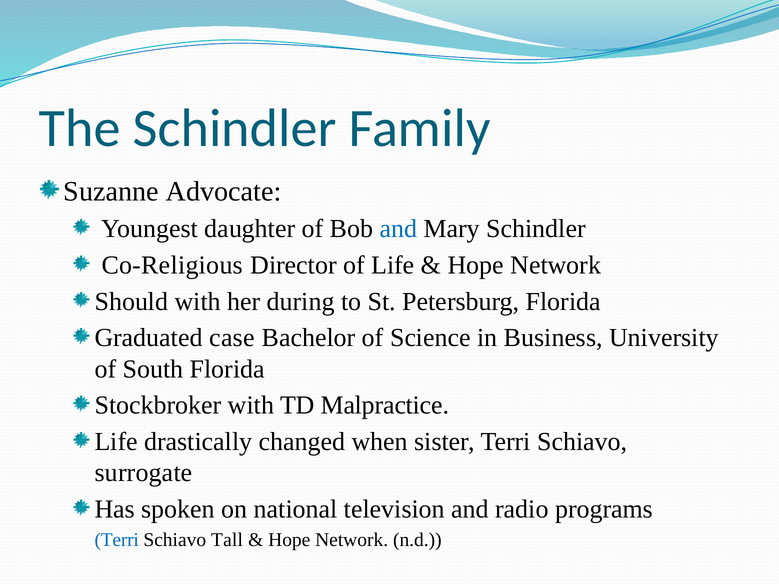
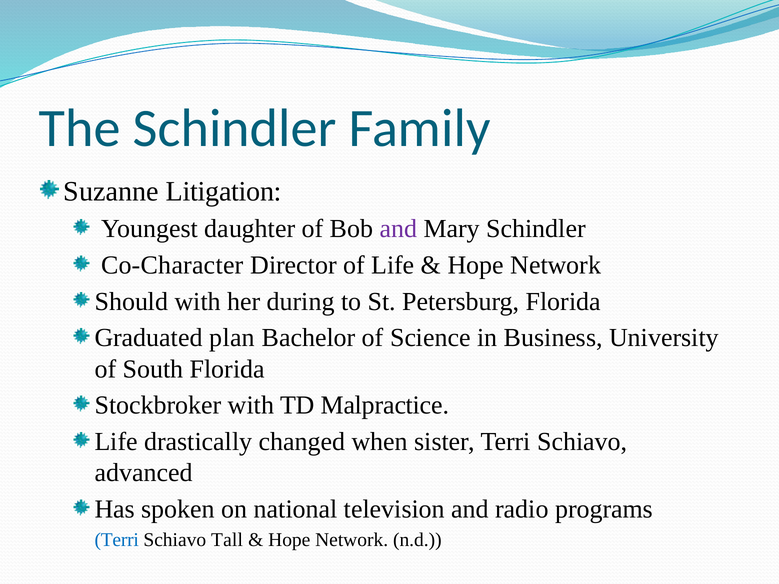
Advocate: Advocate -> Litigation
and at (398, 229) colour: blue -> purple
Co-Religious: Co-Religious -> Co-Character
case: case -> plan
surrogate: surrogate -> advanced
